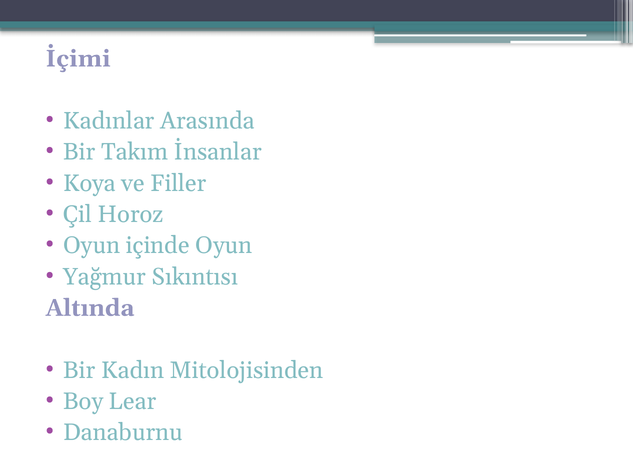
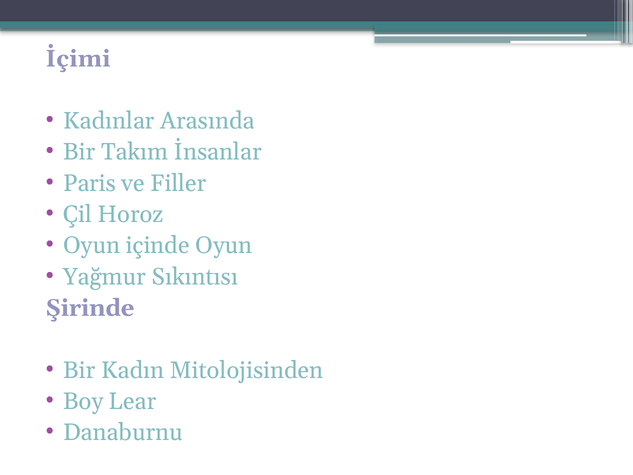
Koya: Koya -> Paris
Altında: Altında -> Şirinde
